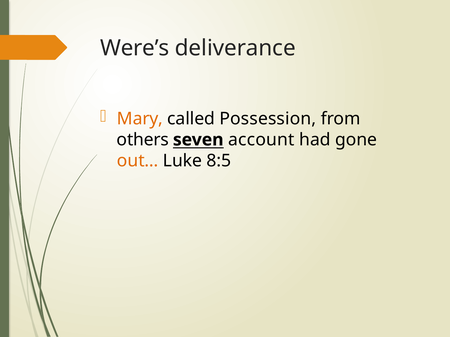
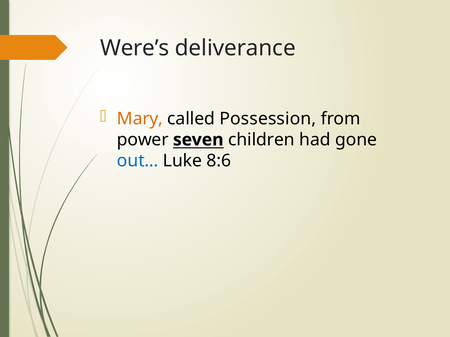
others: others -> power
account: account -> children
out… colour: orange -> blue
8:5: 8:5 -> 8:6
